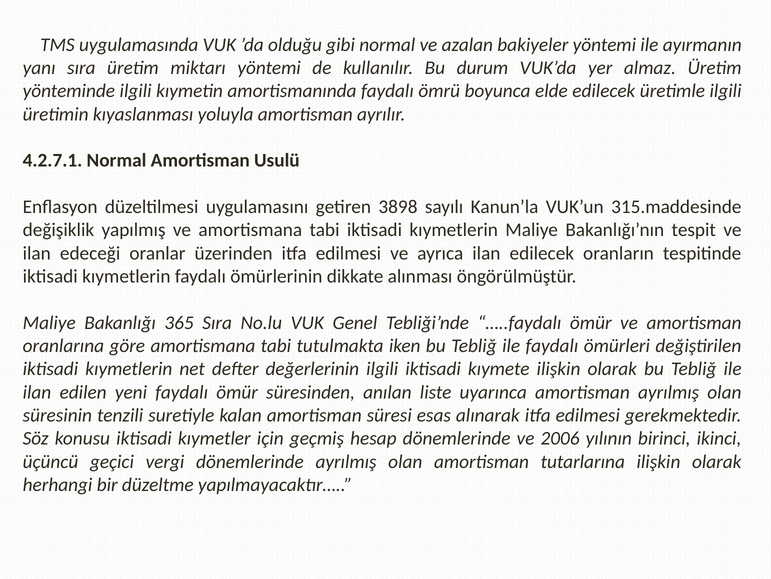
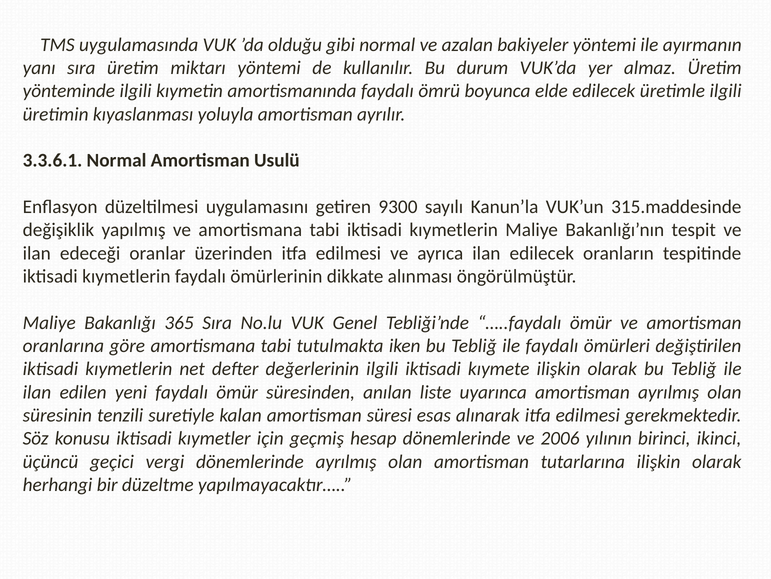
4.2.7.1: 4.2.7.1 -> 3.3.6.1
3898: 3898 -> 9300
